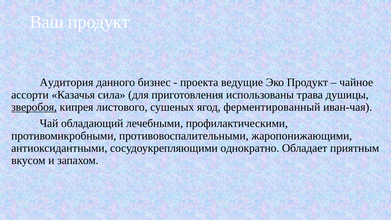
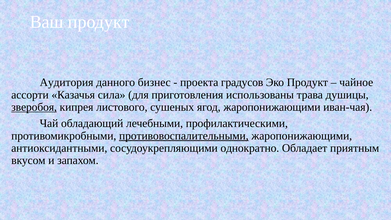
ведущие: ведущие -> градусов
ягод ферментированный: ферментированный -> жаропонижающими
противовоспалительными underline: none -> present
